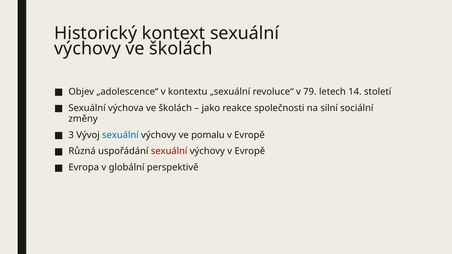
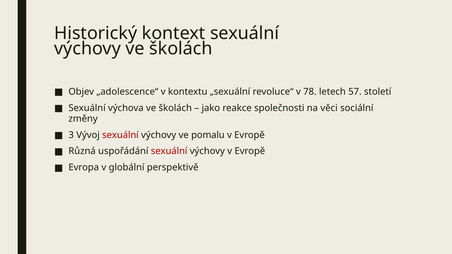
79: 79 -> 78
14: 14 -> 57
silní: silní -> věci
sexuální at (120, 135) colour: blue -> red
